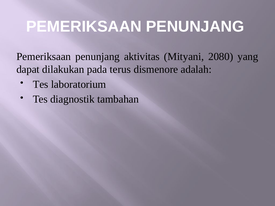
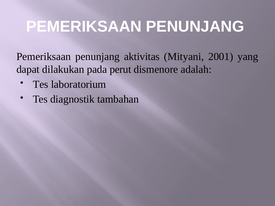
2080: 2080 -> 2001
terus: terus -> perut
